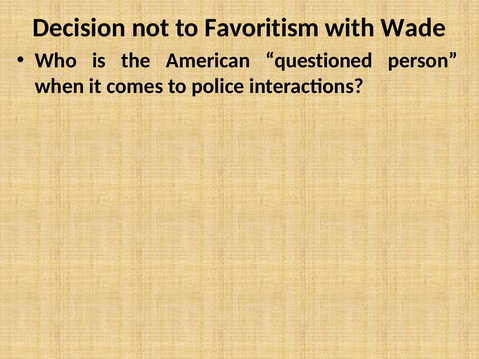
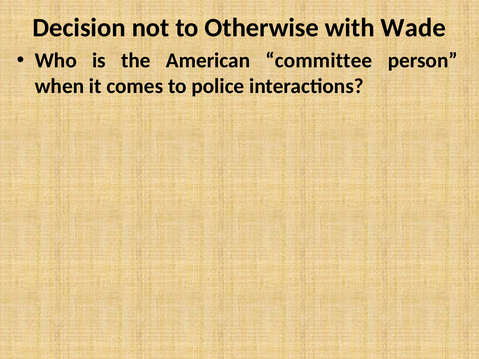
Favoritism: Favoritism -> Otherwise
questioned: questioned -> committee
